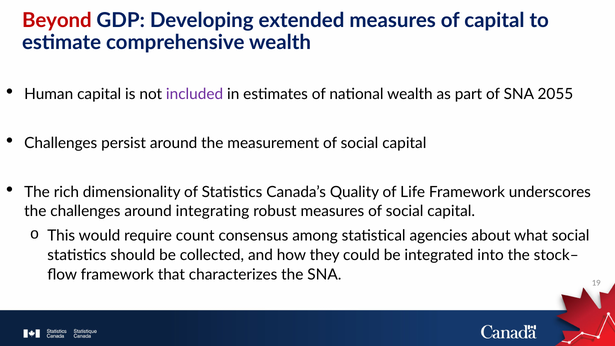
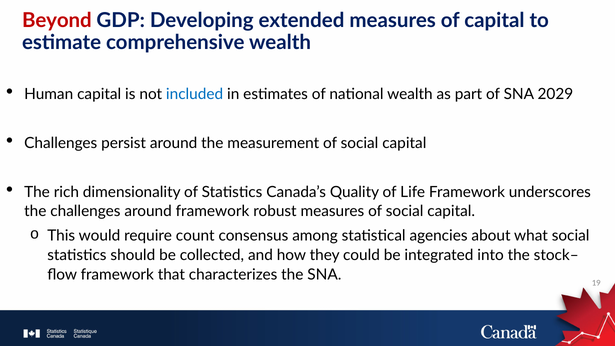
included colour: purple -> blue
2055: 2055 -> 2029
around integrating: integrating -> framework
